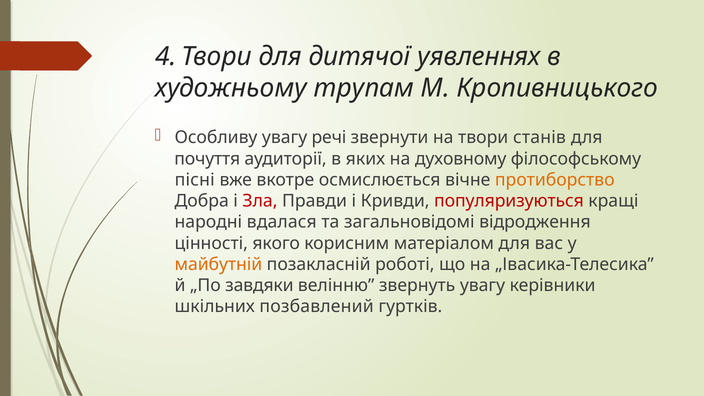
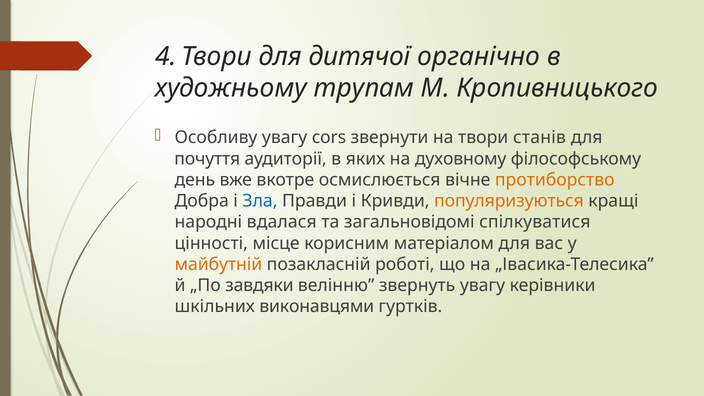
уявленнях: уявленнях -> органічно
речі: речі -> cors
пісні: пісні -> день
Зла colour: red -> blue
популяризуються colour: red -> orange
відродження: відродження -> спілкуватися
якого: якого -> місце
позбавлений: позбавлений -> виконавцями
